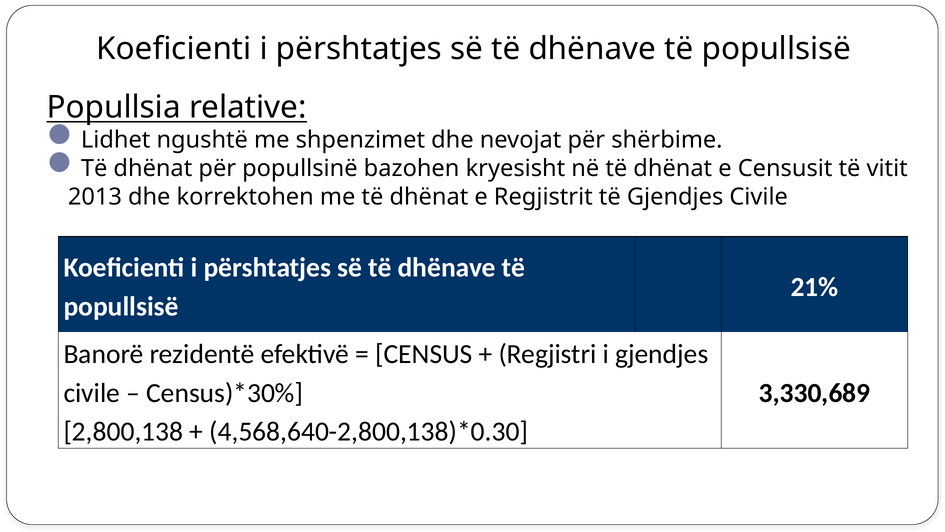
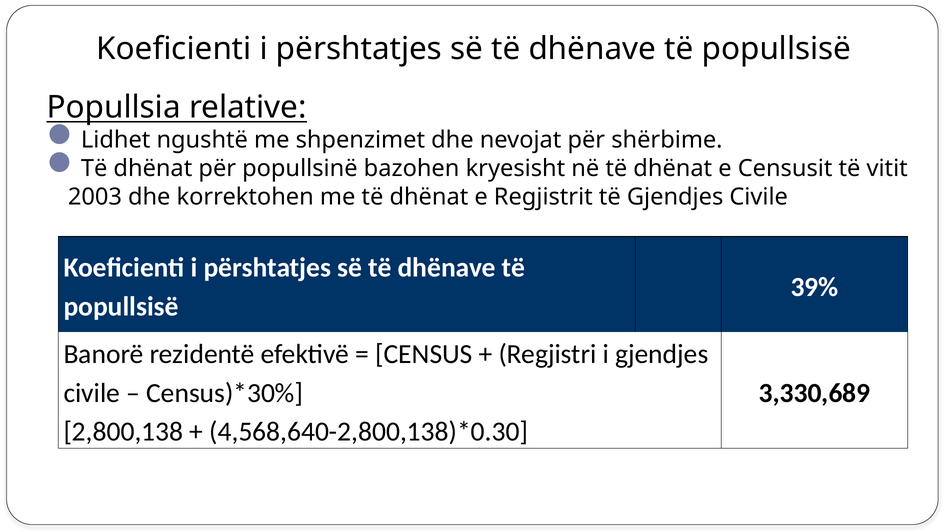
2013: 2013 -> 2003
21%: 21% -> 39%
